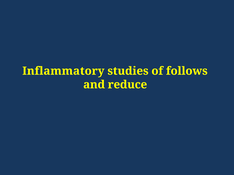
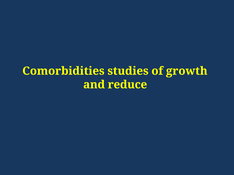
Inflammatory: Inflammatory -> Comorbidities
follows: follows -> growth
